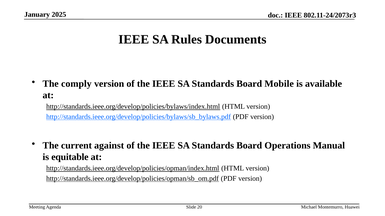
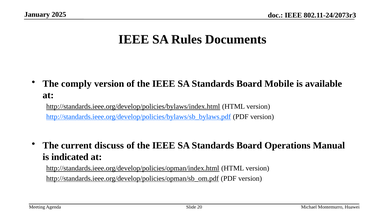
against: against -> discuss
equitable: equitable -> indicated
